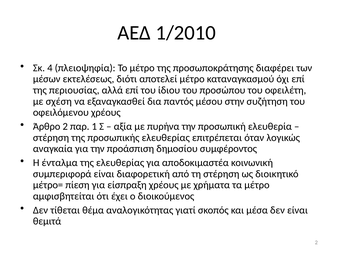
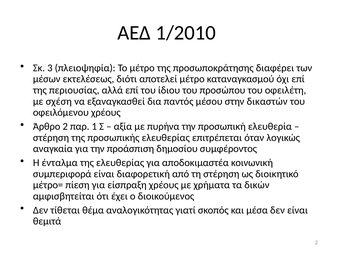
4: 4 -> 3
συζήτηση: συζήτηση -> δικαστών
τα μέτρο: μέτρο -> δικών
